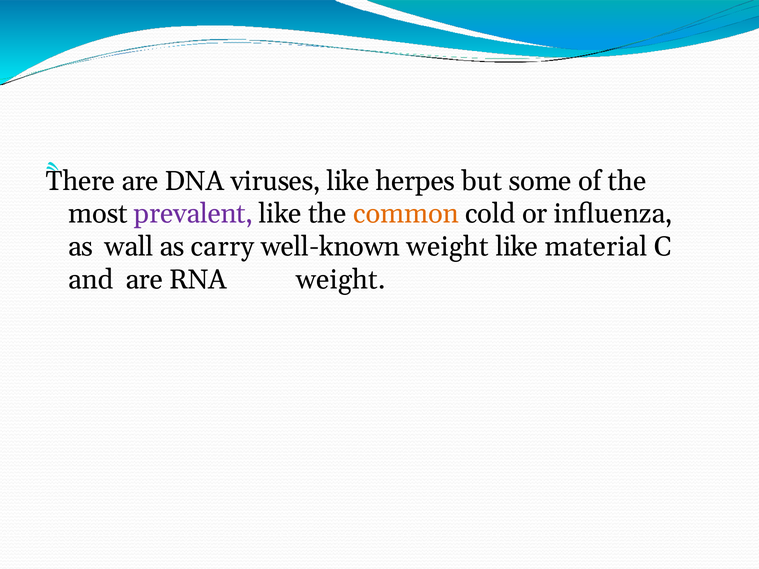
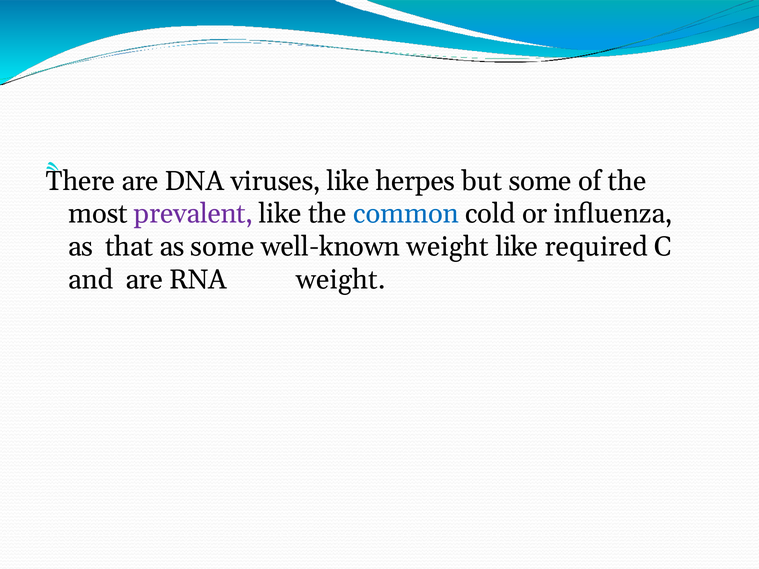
common colour: orange -> blue
wall: wall -> that
as carry: carry -> some
material: material -> required
